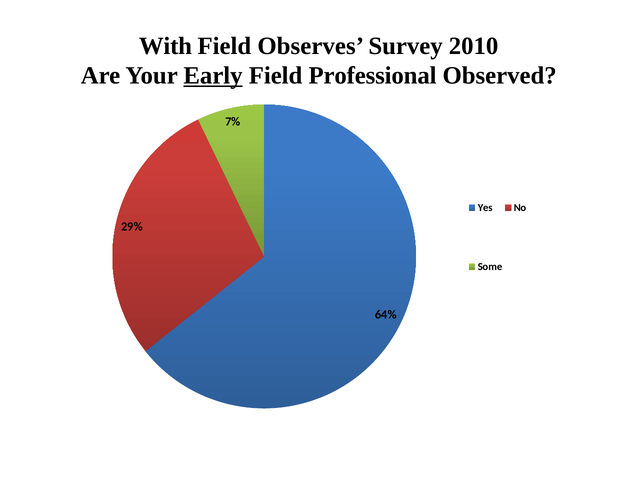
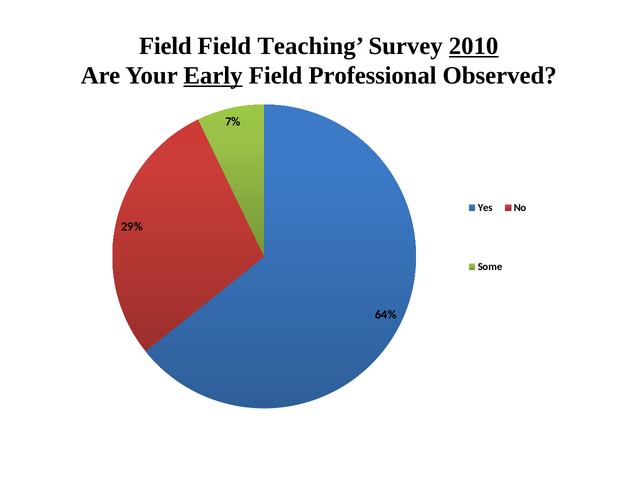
With at (165, 46): With -> Field
Observes: Observes -> Teaching
2010 underline: none -> present
